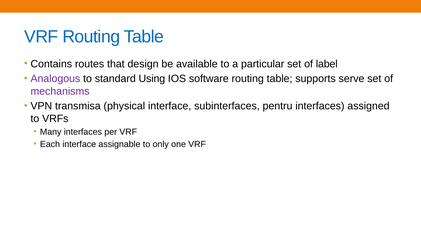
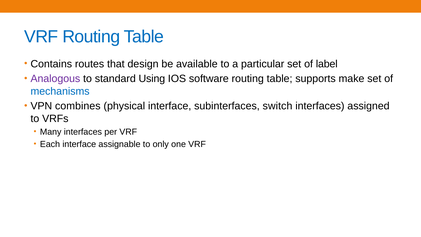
serve: serve -> make
mechanisms colour: purple -> blue
transmisa: transmisa -> combines
pentru: pentru -> switch
